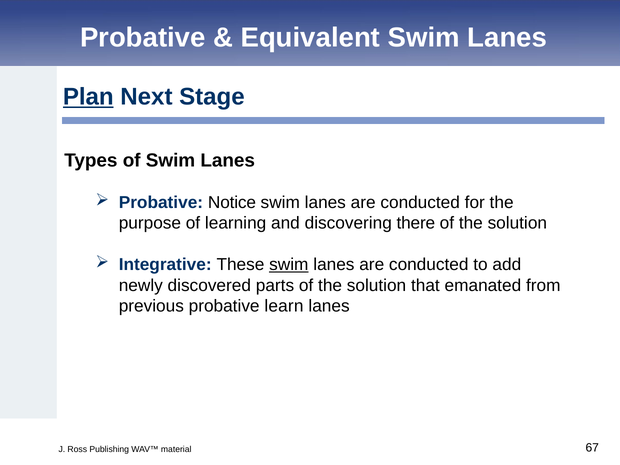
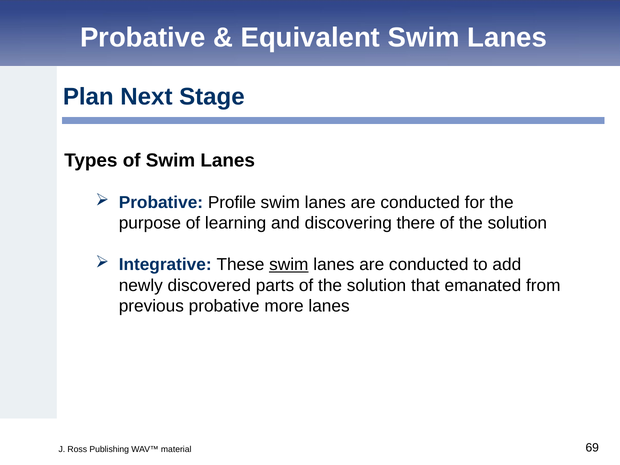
Plan underline: present -> none
Notice: Notice -> Profile
learn: learn -> more
67: 67 -> 69
